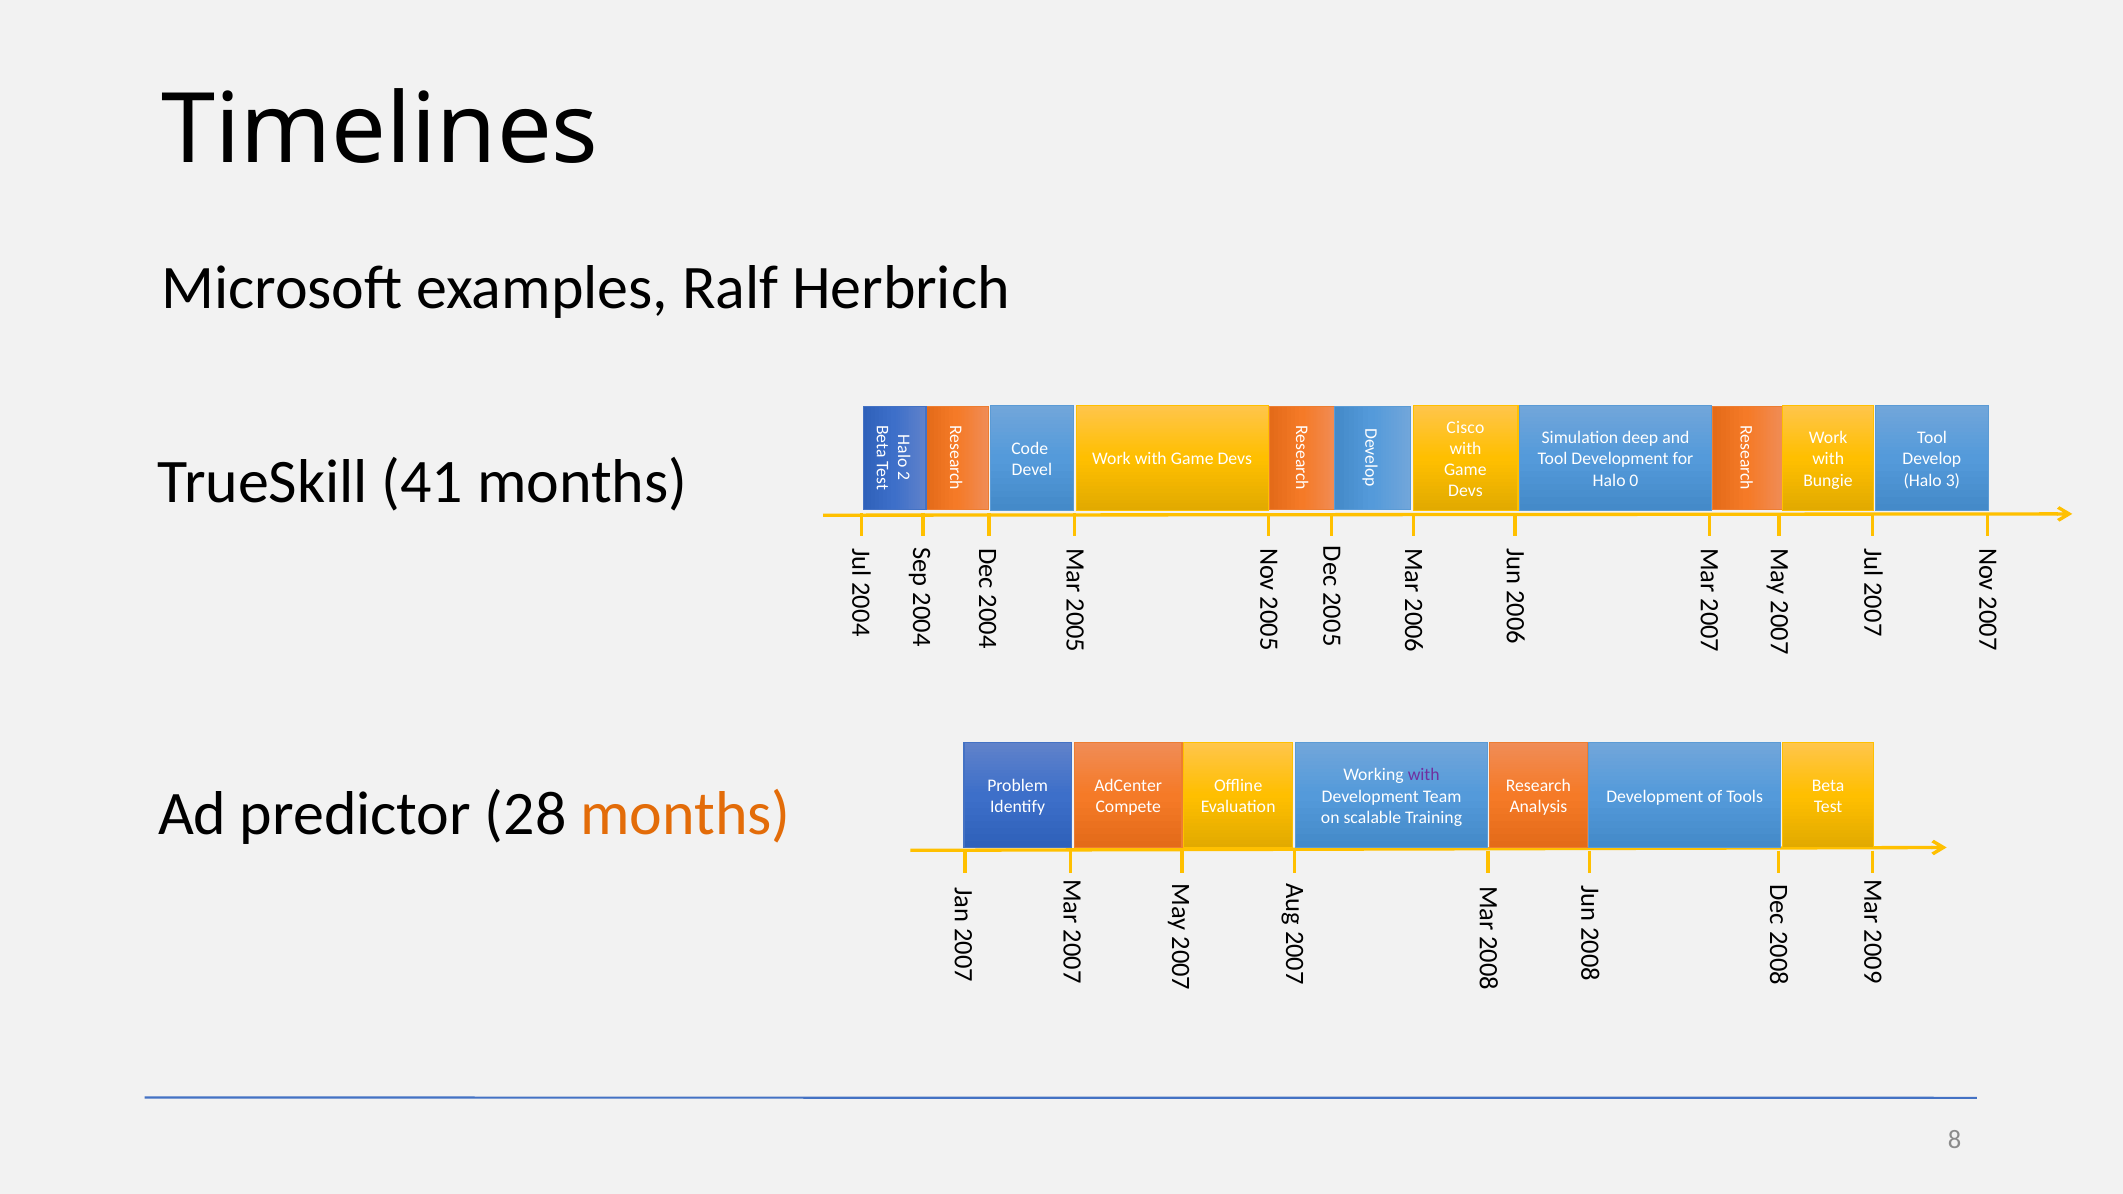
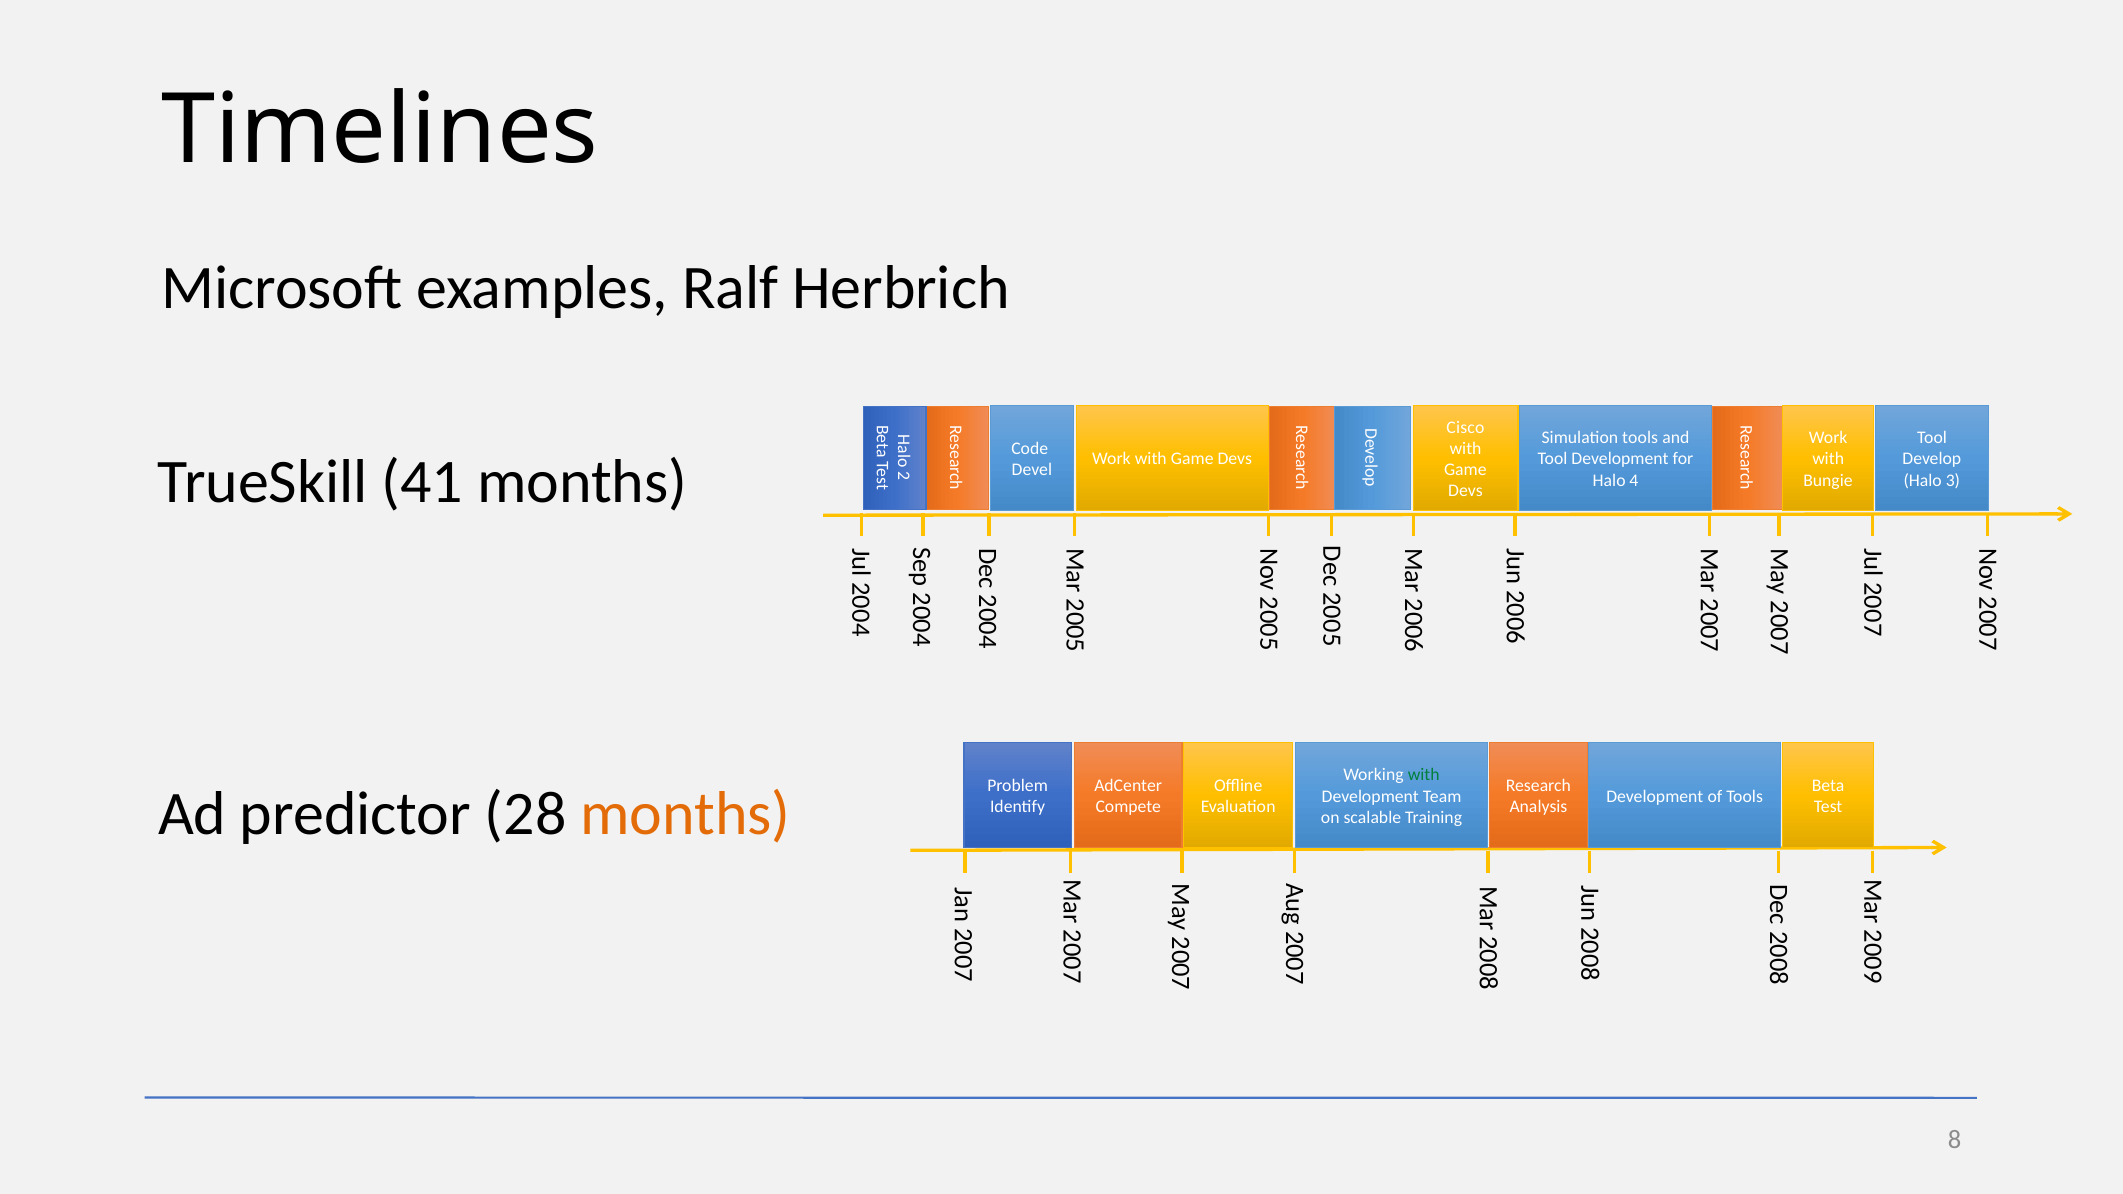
Simulation deep: deep -> tools
Halo 0: 0 -> 4
with at (1424, 775) colour: purple -> green
